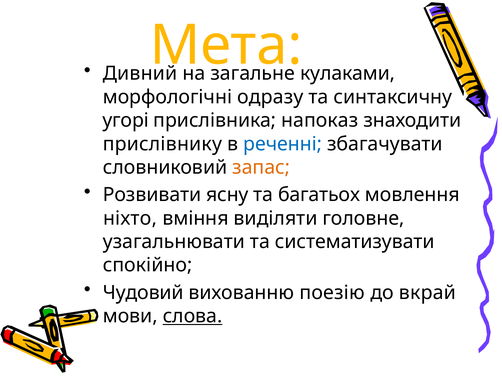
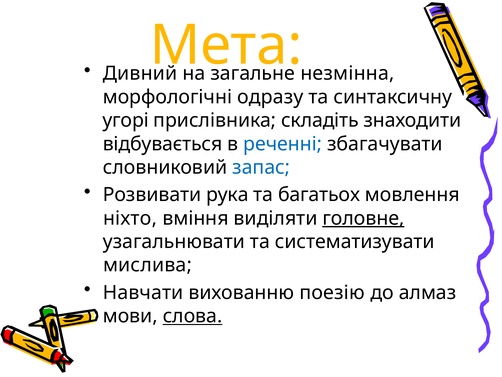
кулаками: кулаками -> незмінна
напоказ: напоказ -> складіть
прислівнику: прислівнику -> відбувається
запас colour: orange -> blue
ясну: ясну -> рука
головне underline: none -> present
спокійно: спокійно -> мислива
Чудовий: Чудовий -> Навчати
вкрай: вкрай -> алмаз
